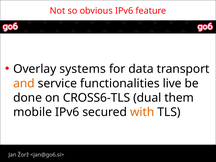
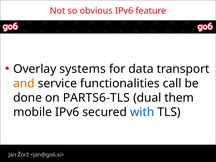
live: live -> call
CROSS6-TLS: CROSS6-TLS -> PARTS6-TLS
with colour: orange -> blue
